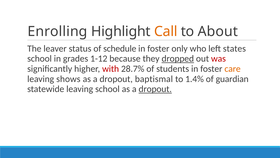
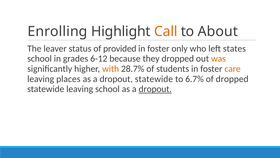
schedule: schedule -> provided
1-12: 1-12 -> 6-12
dropped at (178, 59) underline: present -> none
was colour: red -> orange
with colour: red -> orange
shows: shows -> places
dropout baptismal: baptismal -> statewide
1.4%: 1.4% -> 6.7%
of guardian: guardian -> dropped
